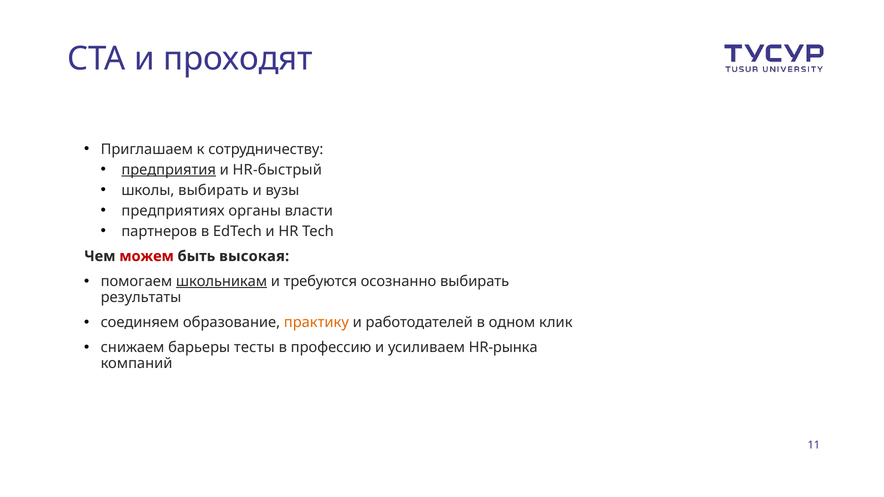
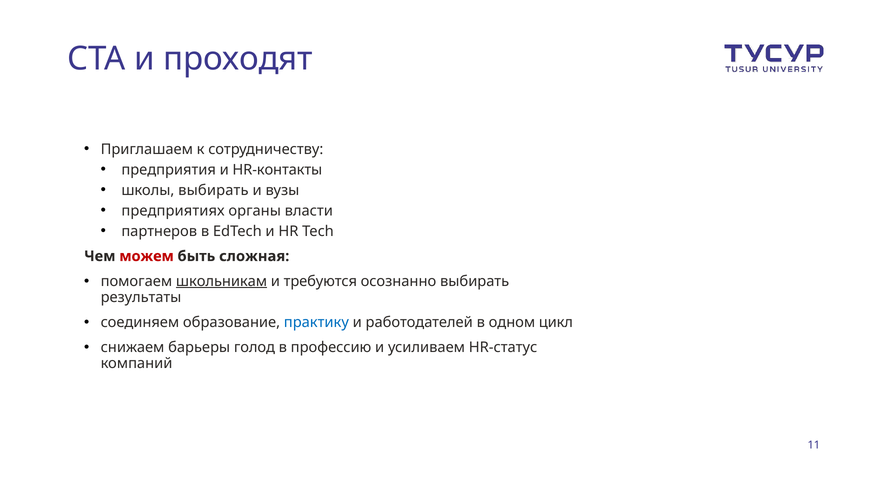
предприятия underline: present -> none
HR-быстрый: HR-быстрый -> HR-контакты
высокая: высокая -> сложная
практику colour: orange -> blue
клик: клик -> цикл
тесты: тесты -> голод
HR-рынка: HR-рынка -> HR-статус
